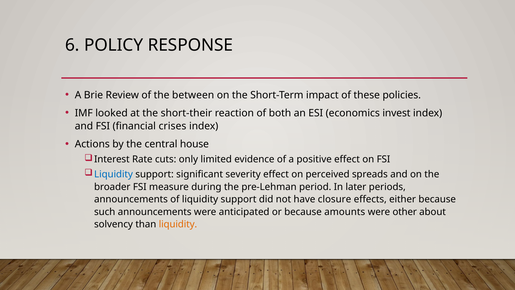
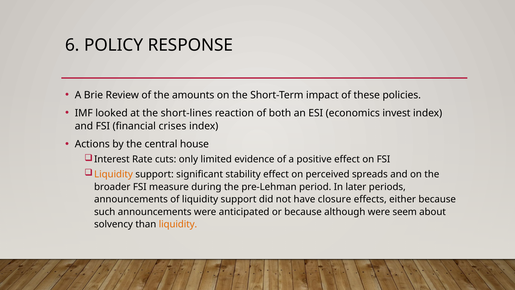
between: between -> amounts
short-their: short-their -> short-lines
Liquidity at (114, 174) colour: blue -> orange
severity: severity -> stability
amounts: amounts -> although
other: other -> seem
